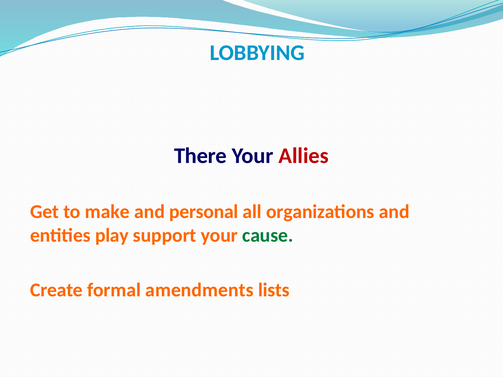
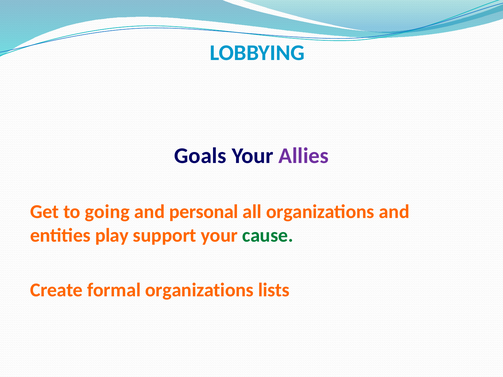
There: There -> Goals
Allies colour: red -> purple
make: make -> going
formal amendments: amendments -> organizations
